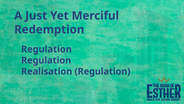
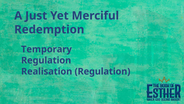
Regulation at (46, 49): Regulation -> Temporary
